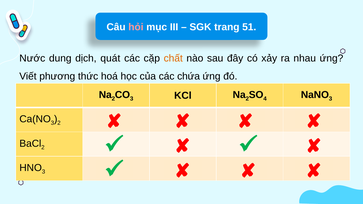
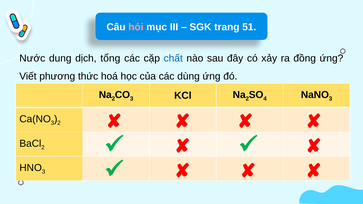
quát: quát -> tổng
chất colour: orange -> blue
nhau: nhau -> đồng
chứa: chứa -> dùng
